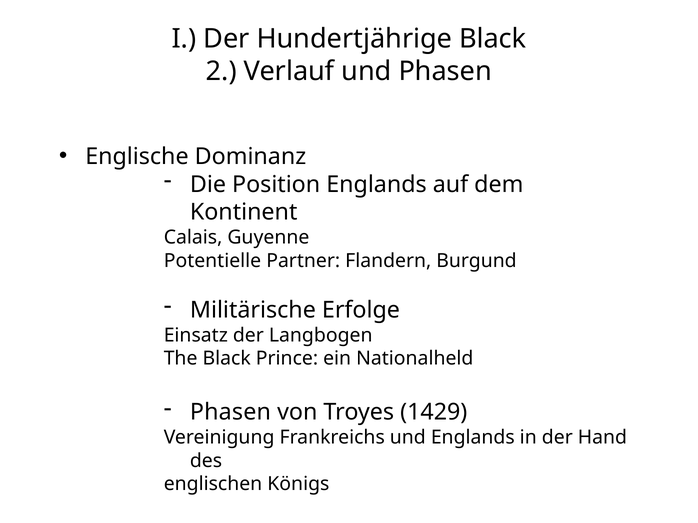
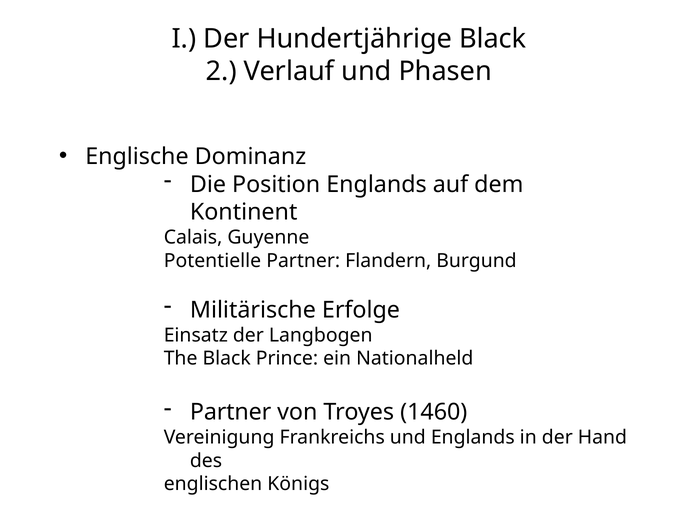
Phasen at (230, 413): Phasen -> Partner
1429: 1429 -> 1460
